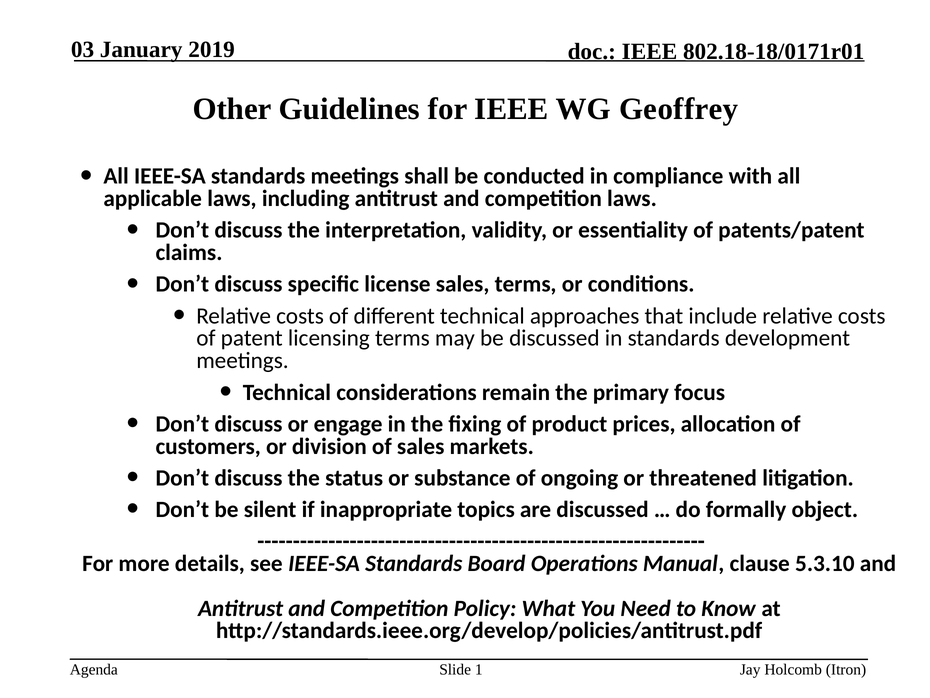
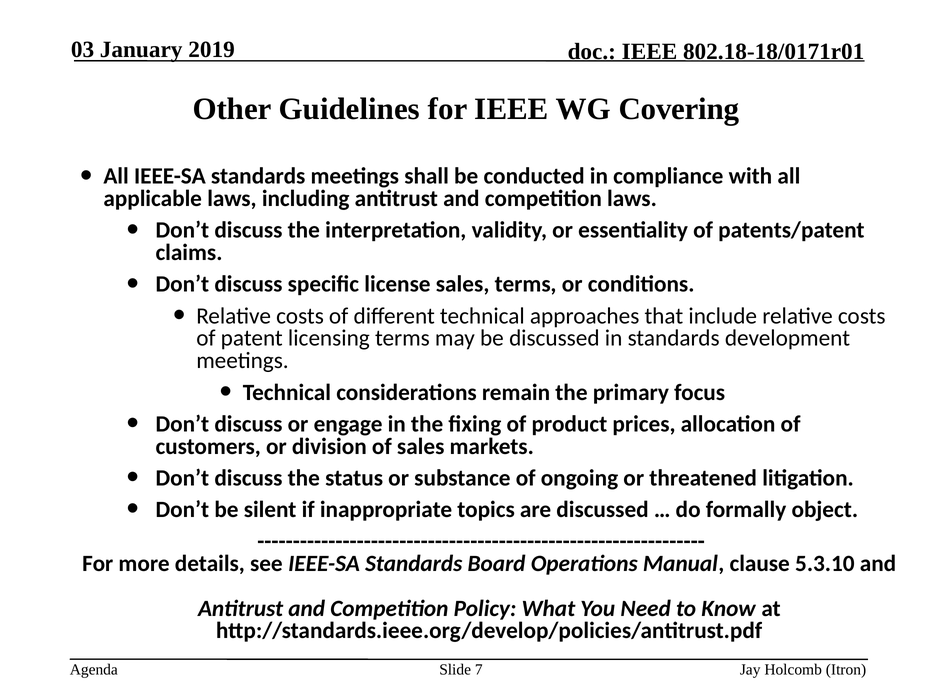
Geoffrey: Geoffrey -> Covering
1: 1 -> 7
